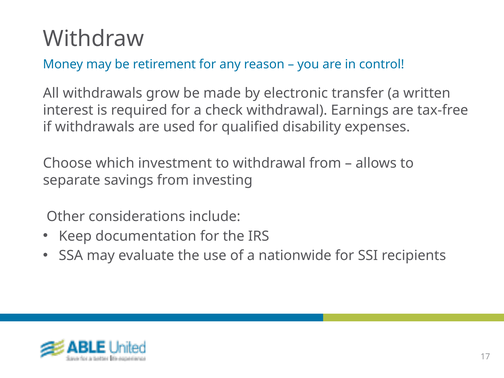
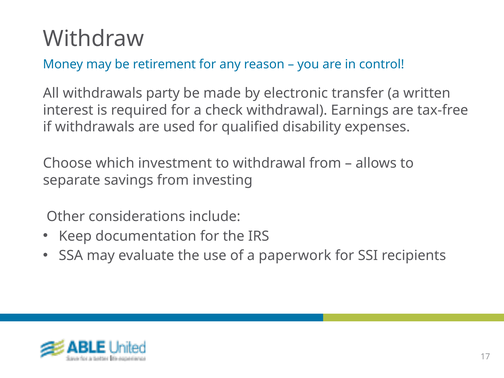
grow: grow -> party
nationwide: nationwide -> paperwork
